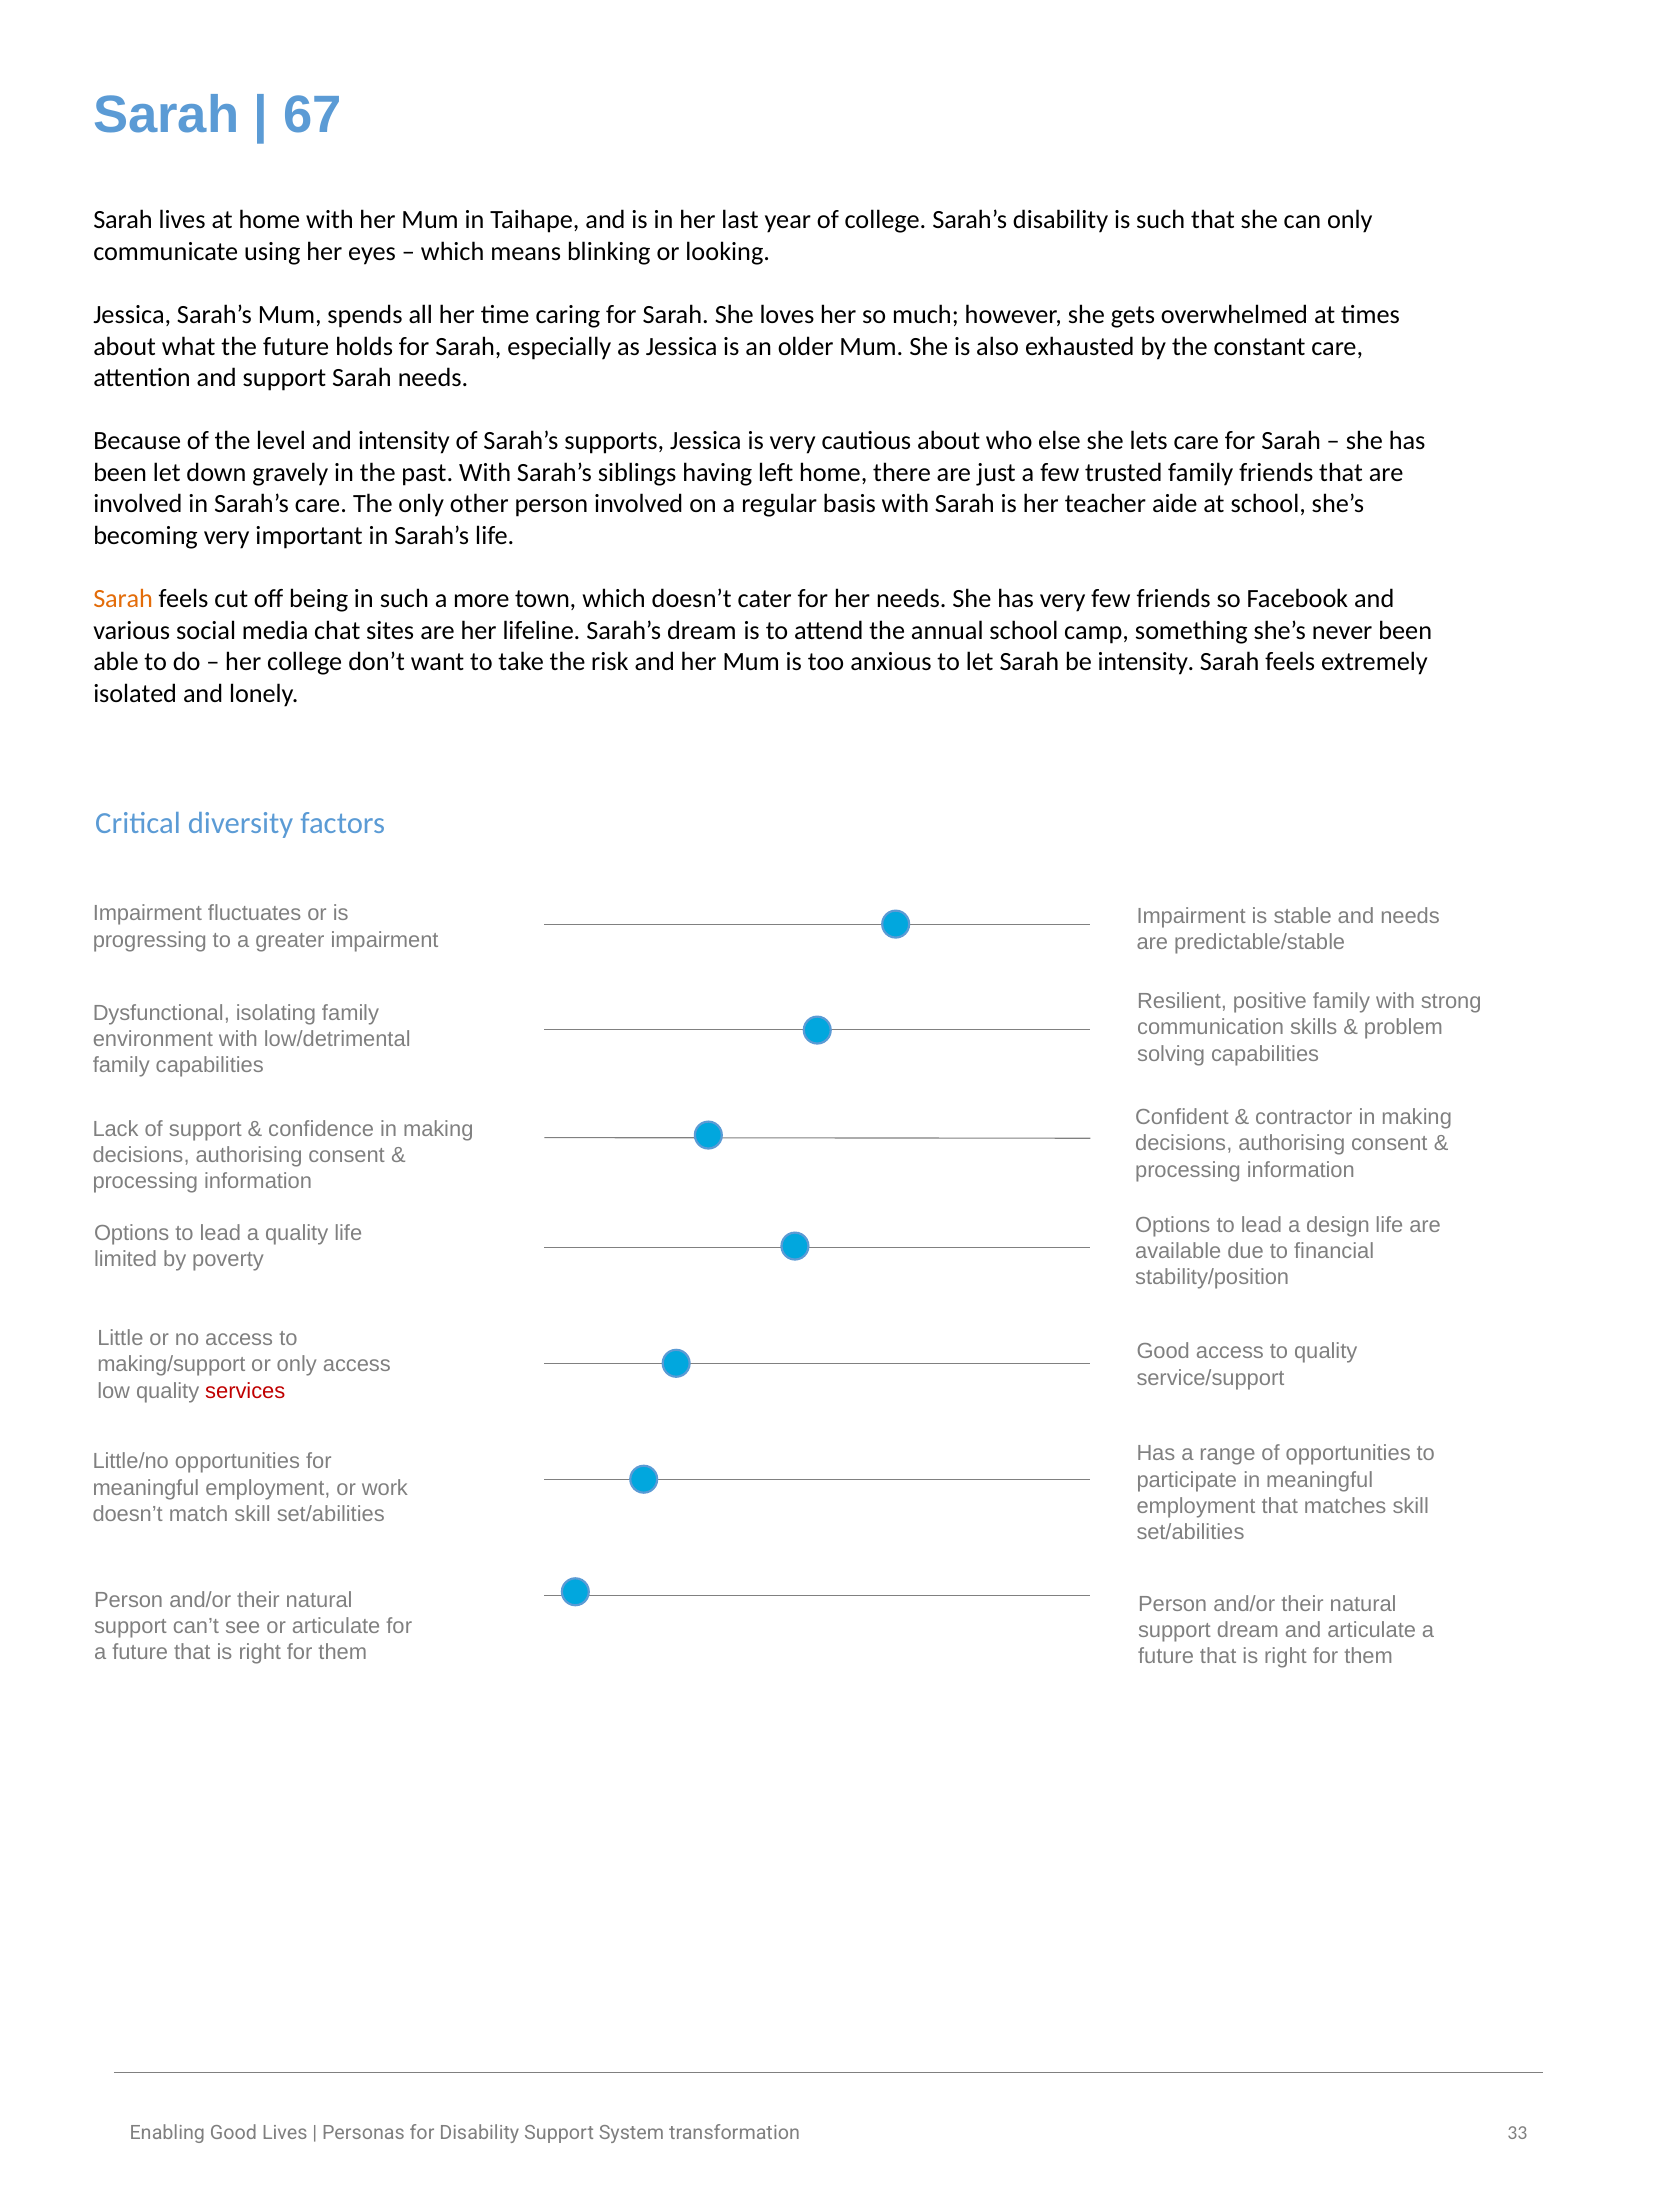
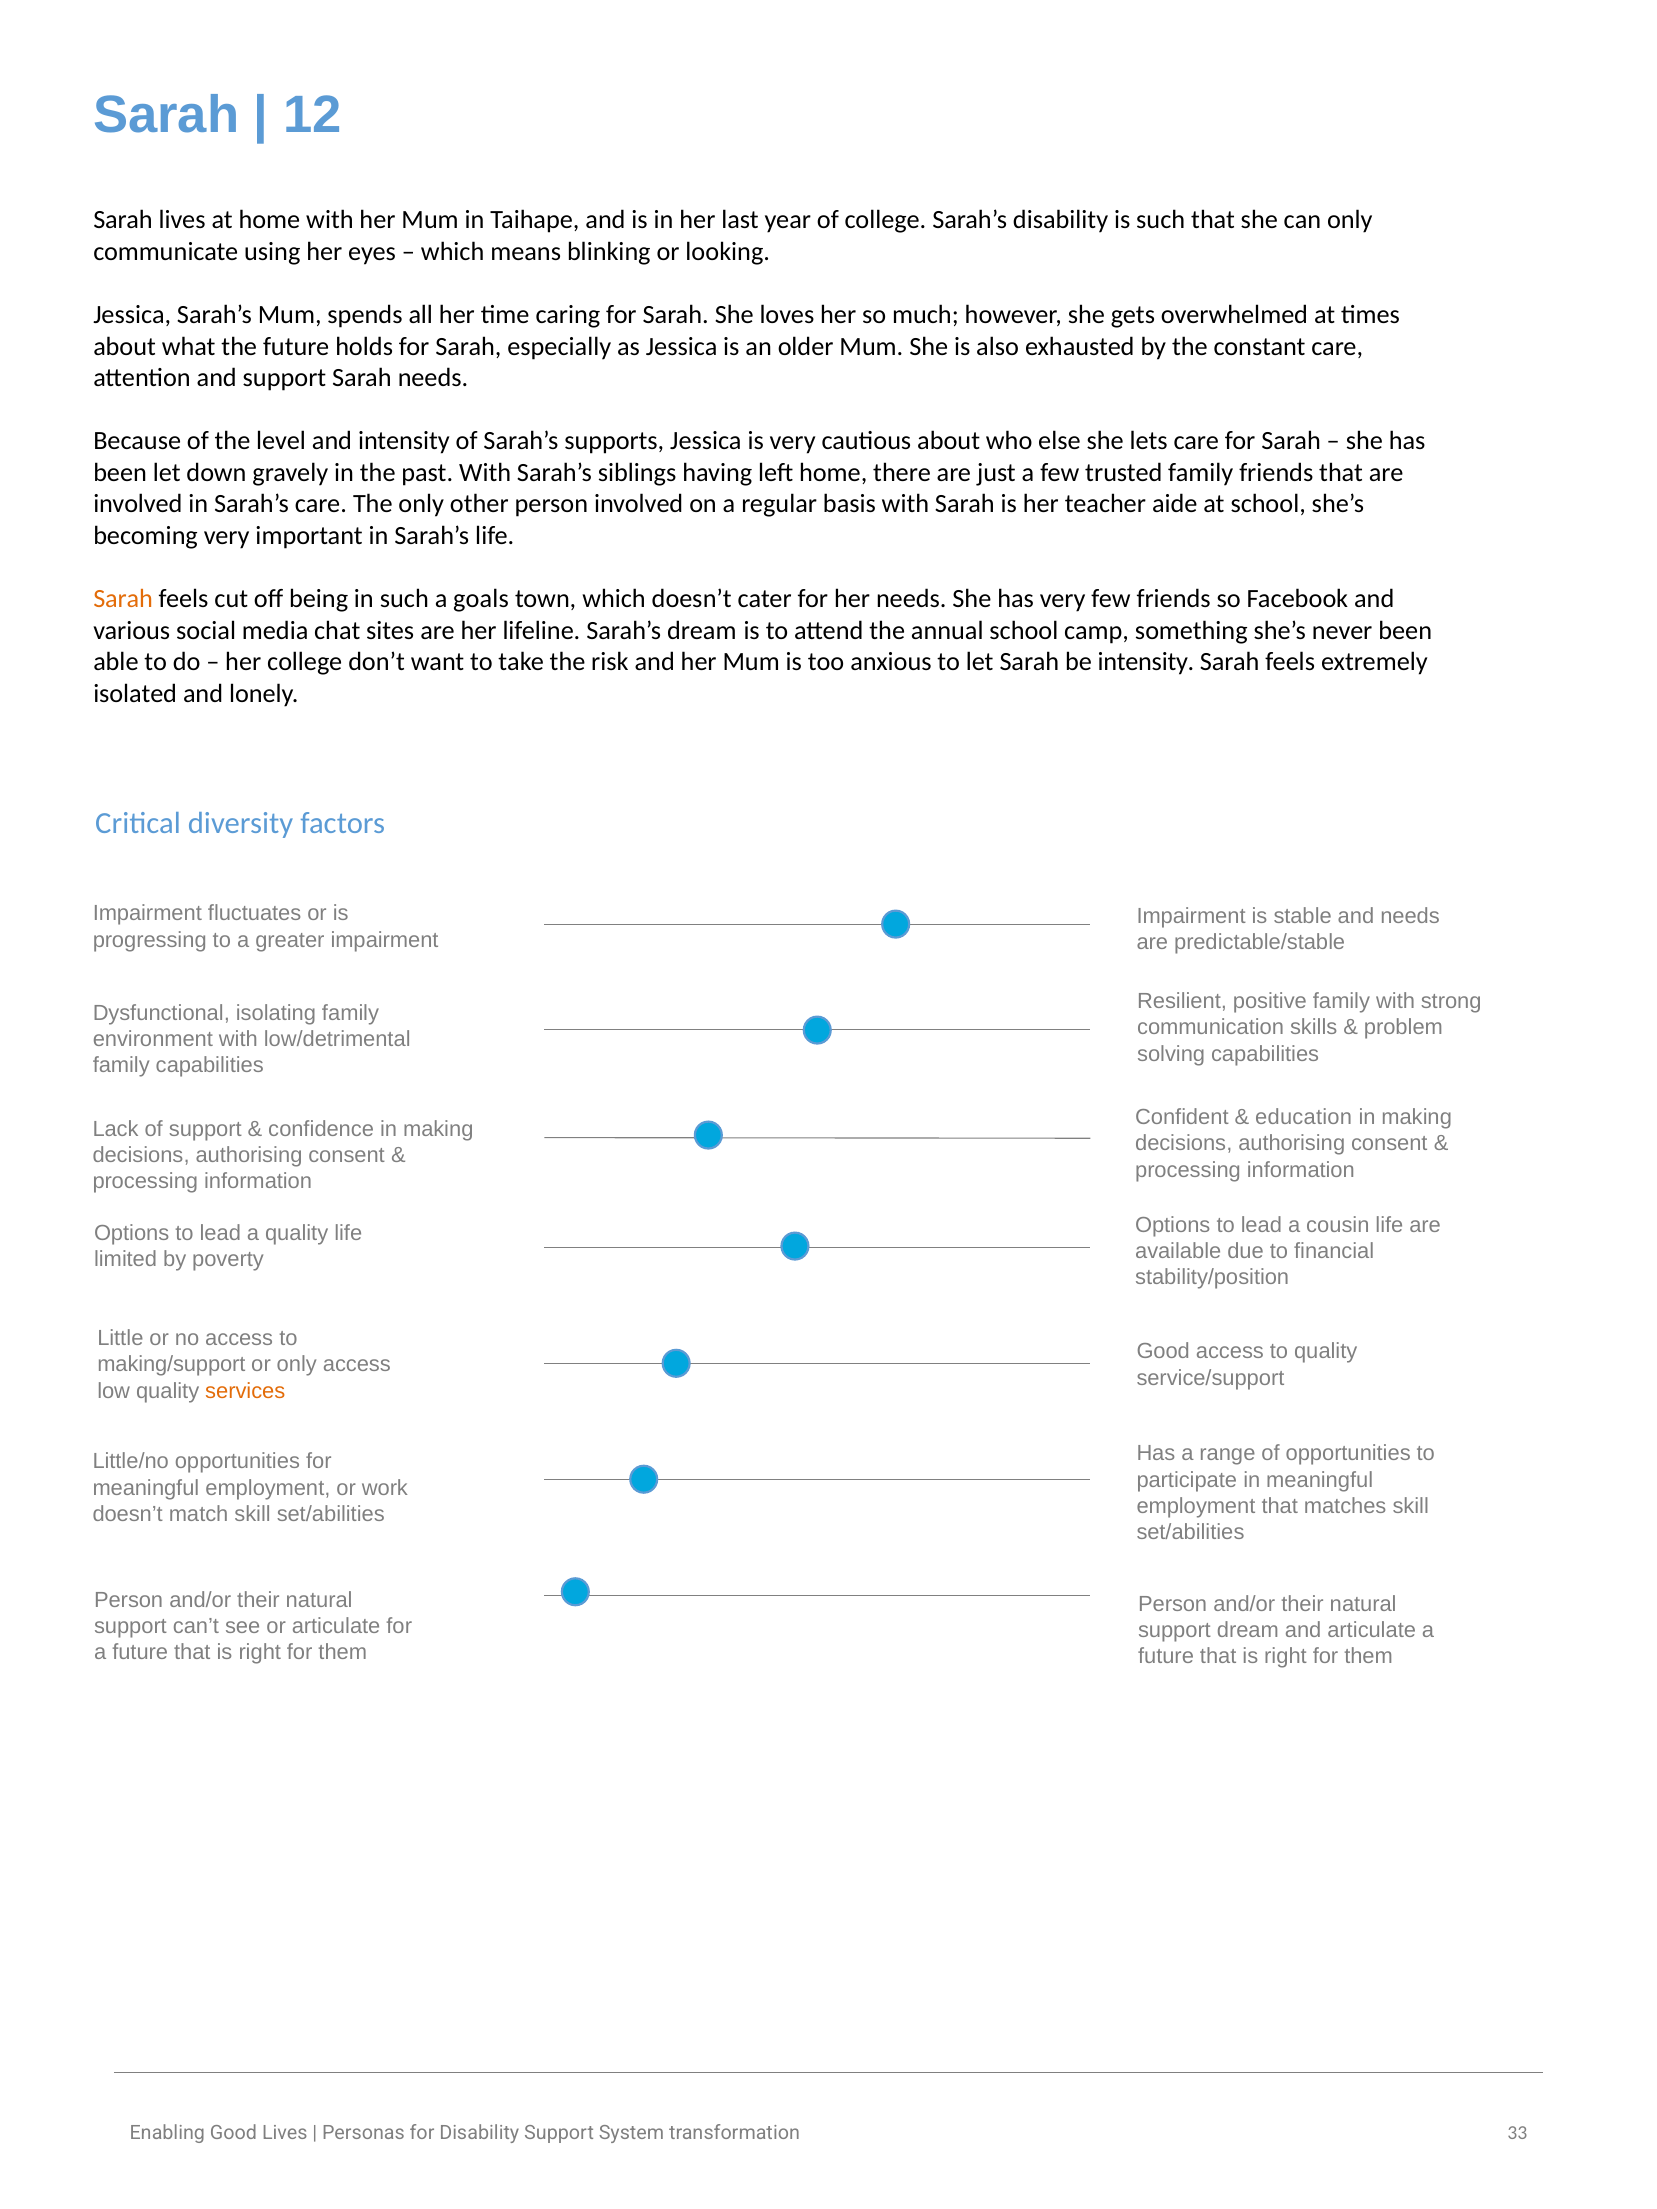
67: 67 -> 12
more: more -> goals
contractor: contractor -> education
design: design -> cousin
services colour: red -> orange
